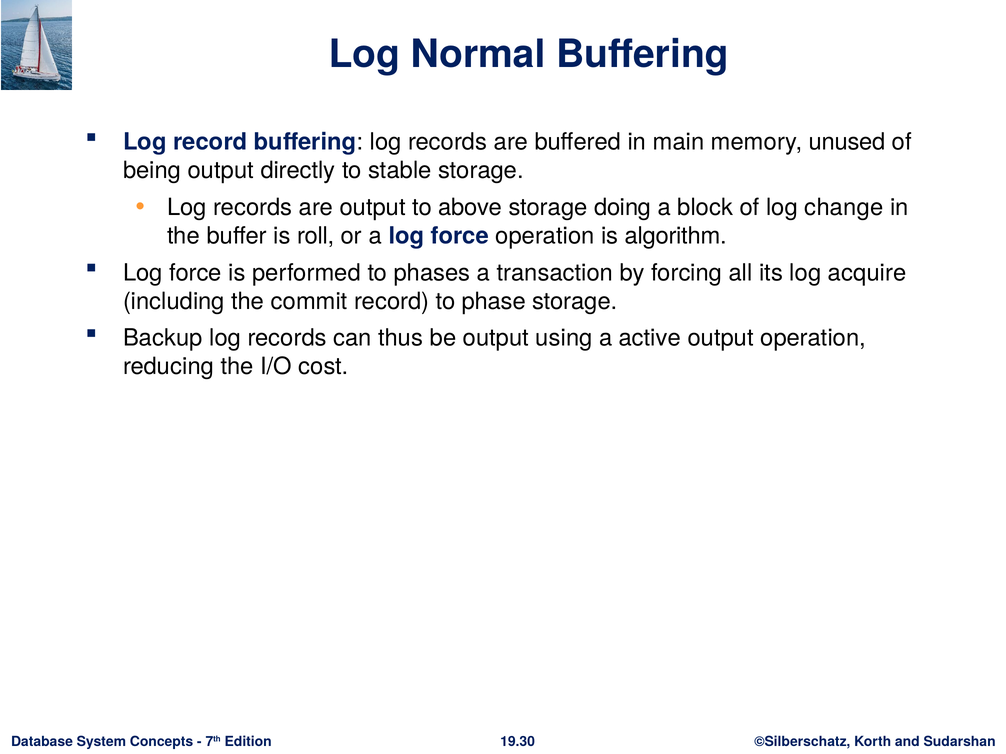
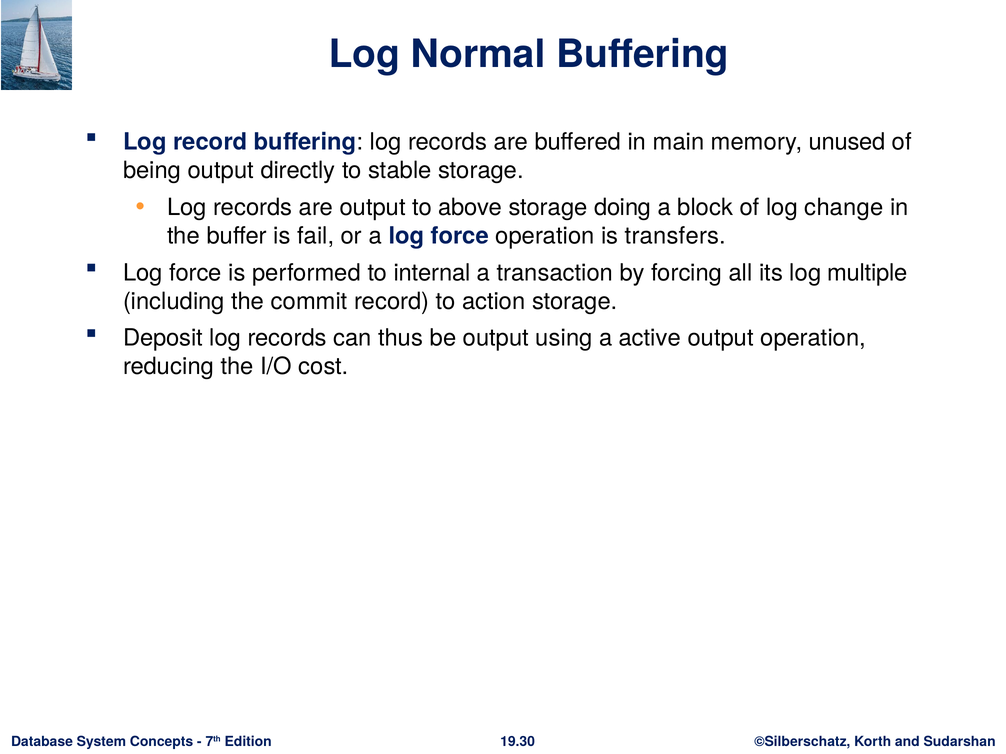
roll: roll -> fail
algorithm: algorithm -> transfers
phases: phases -> internal
acquire: acquire -> multiple
phase: phase -> action
Backup: Backup -> Deposit
